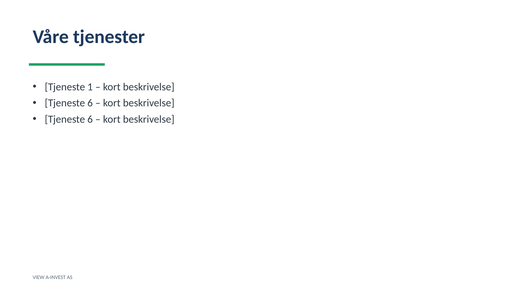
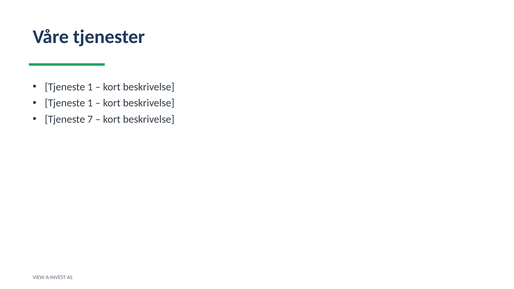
6 at (90, 103): 6 -> 1
6 at (90, 119): 6 -> 7
